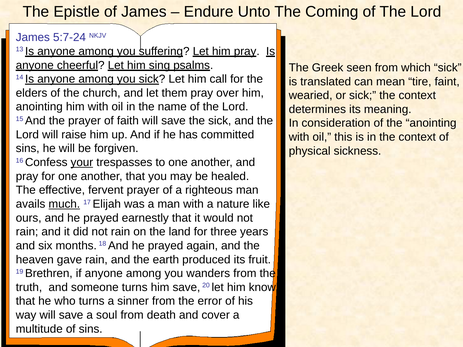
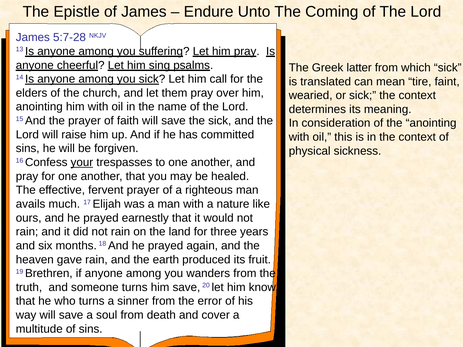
5:7-24: 5:7-24 -> 5:7-28
seen: seen -> latter
much underline: present -> none
